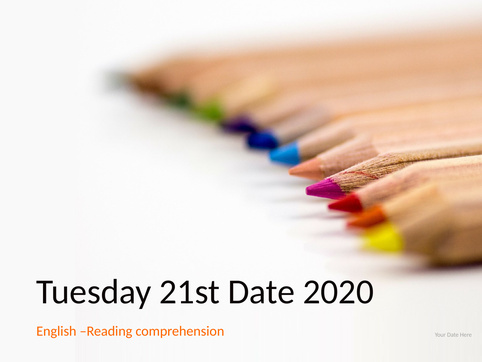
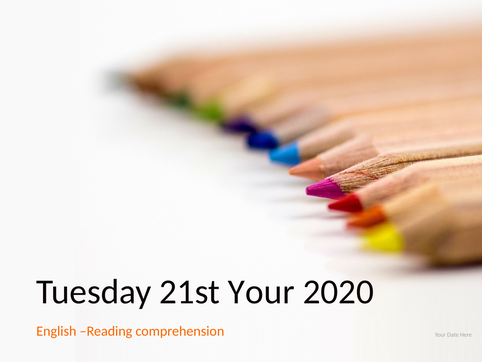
21st Date: Date -> Your
